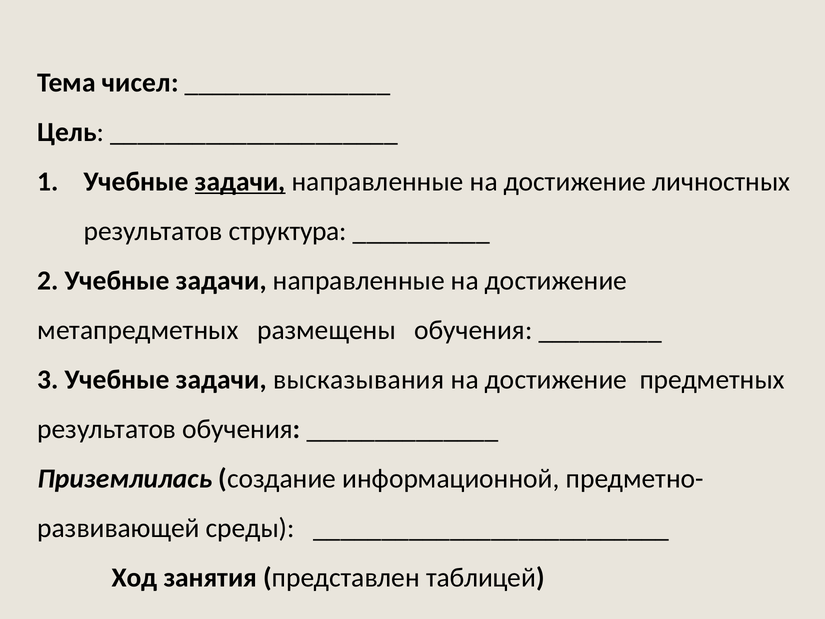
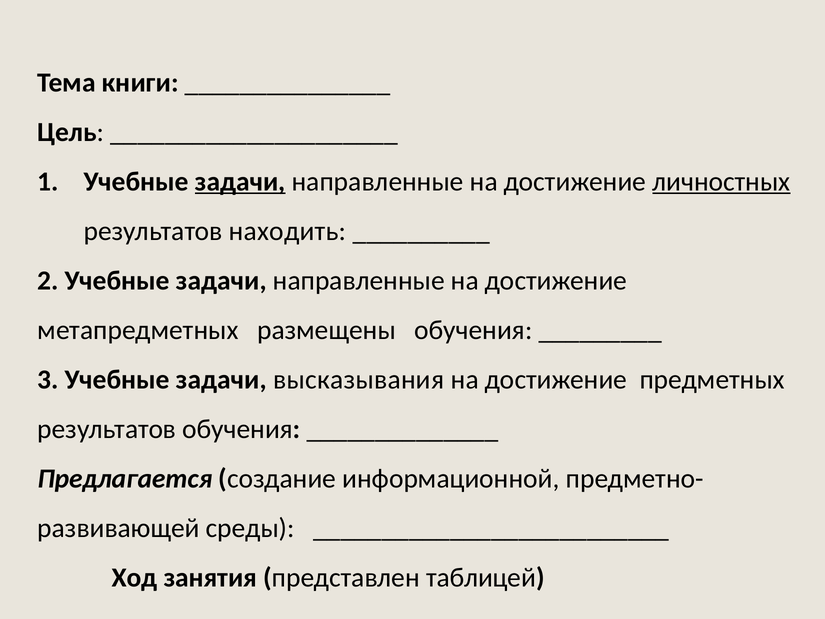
чисел: чисел -> книги
личностных underline: none -> present
структура: структура -> находить
Приземлилась: Приземлилась -> Предлагается
